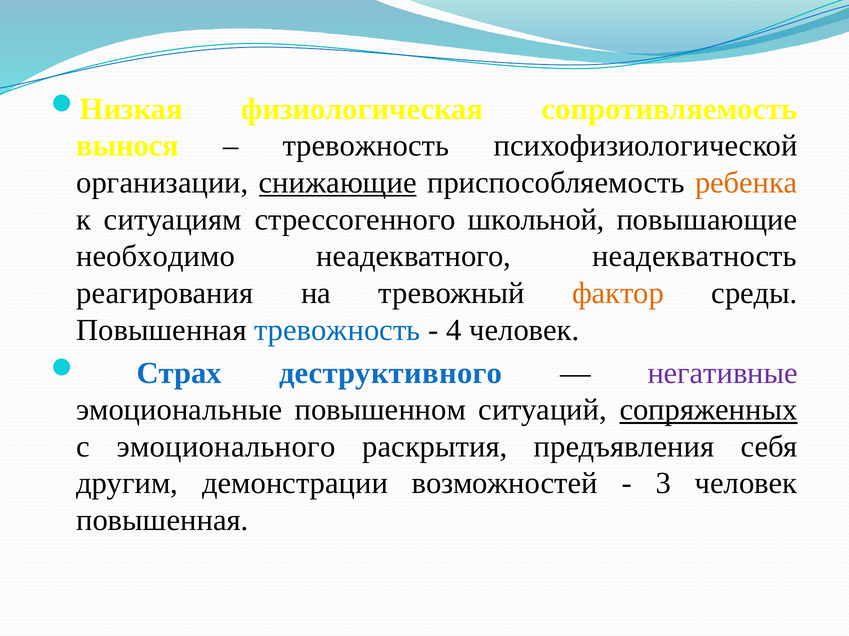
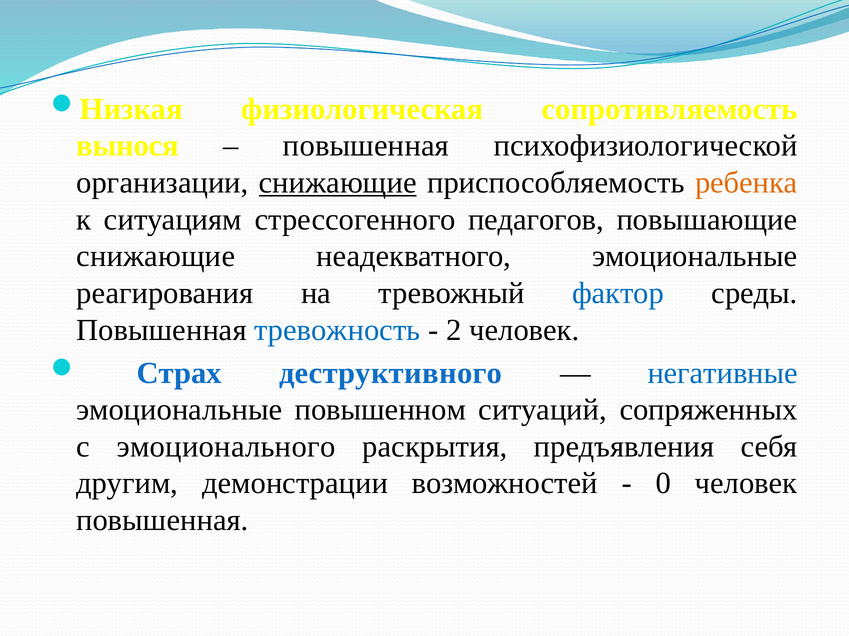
тревожность at (366, 146): тревожность -> повышенная
школьной: школьной -> педагогов
необходимо at (156, 257): необходимо -> снижающие
неадекватного неадекватность: неадекватность -> эмоциональные
фактор colour: orange -> blue
4: 4 -> 2
негативные colour: purple -> blue
сопряженных underline: present -> none
3: 3 -> 0
